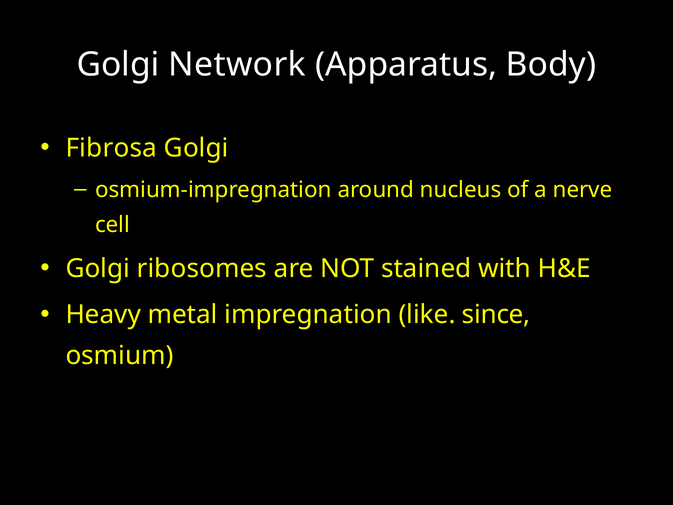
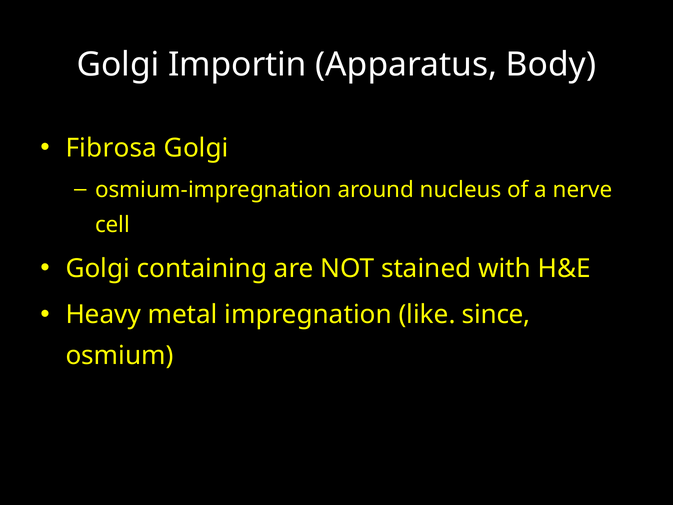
Network: Network -> Importin
ribosomes: ribosomes -> containing
